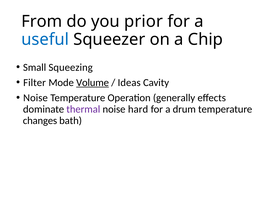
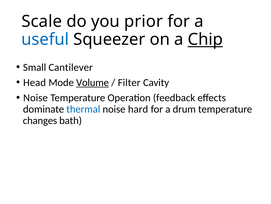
From: From -> Scale
Chip underline: none -> present
Squeezing: Squeezing -> Cantilever
Filter: Filter -> Head
Ideas: Ideas -> Filter
generally: generally -> feedback
thermal colour: purple -> blue
